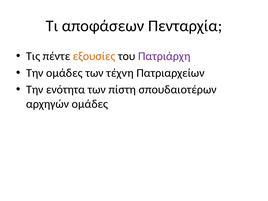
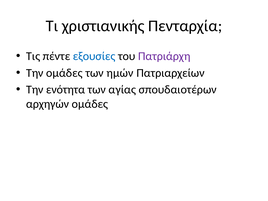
αποφάσεων: αποφάσεων -> χριστιανικής
εξουσίες colour: orange -> blue
τέχνη: τέχνη -> ημών
πίστη: πίστη -> αγίας
